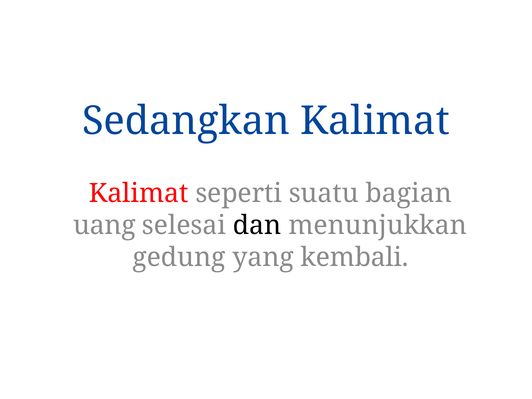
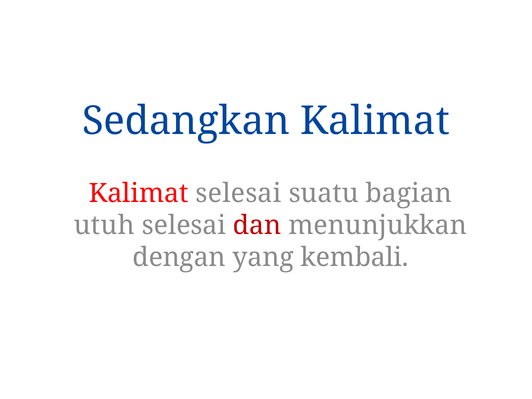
Kalimat seperti: seperti -> selesai
uang: uang -> utuh
dan colour: black -> red
gedung: gedung -> dengan
